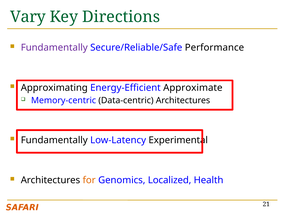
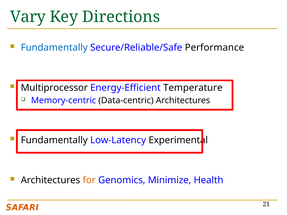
Fundamentally at (54, 48) colour: purple -> blue
Approximating: Approximating -> Multiprocessor
Approximate: Approximate -> Temperature
Localized: Localized -> Minimize
